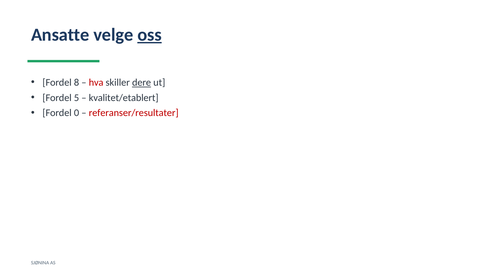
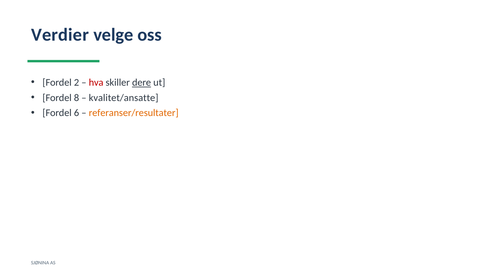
Ansatte: Ansatte -> Verdier
oss underline: present -> none
8: 8 -> 2
5: 5 -> 8
kvalitet/etablert: kvalitet/etablert -> kvalitet/ansatte
0: 0 -> 6
referanser/resultater colour: red -> orange
